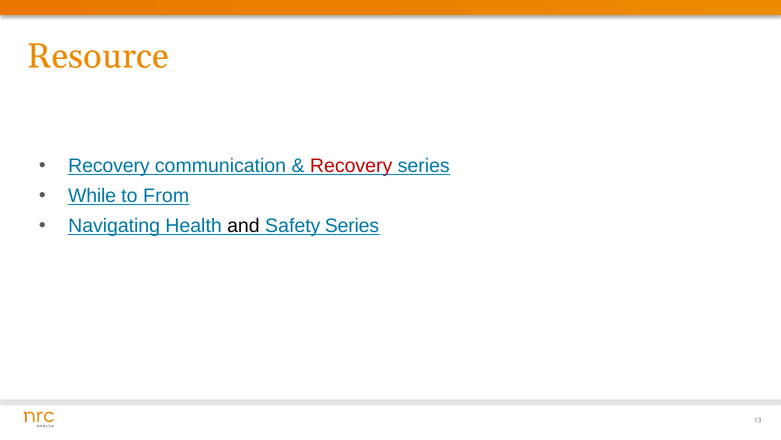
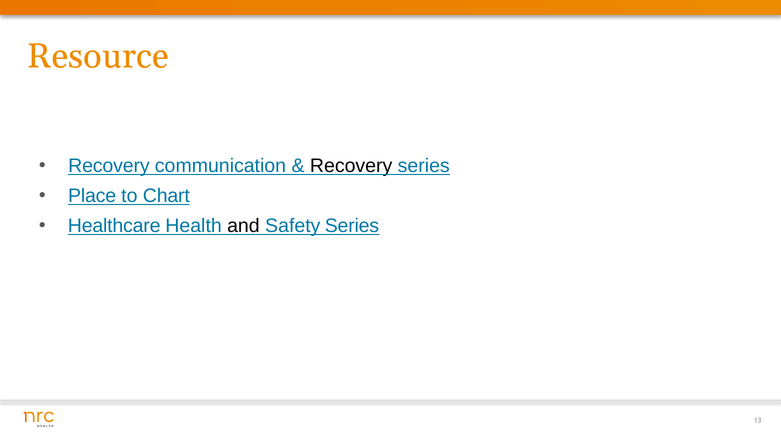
Recovery at (351, 166) colour: red -> black
While: While -> Place
From: From -> Chart
Navigating: Navigating -> Healthcare
